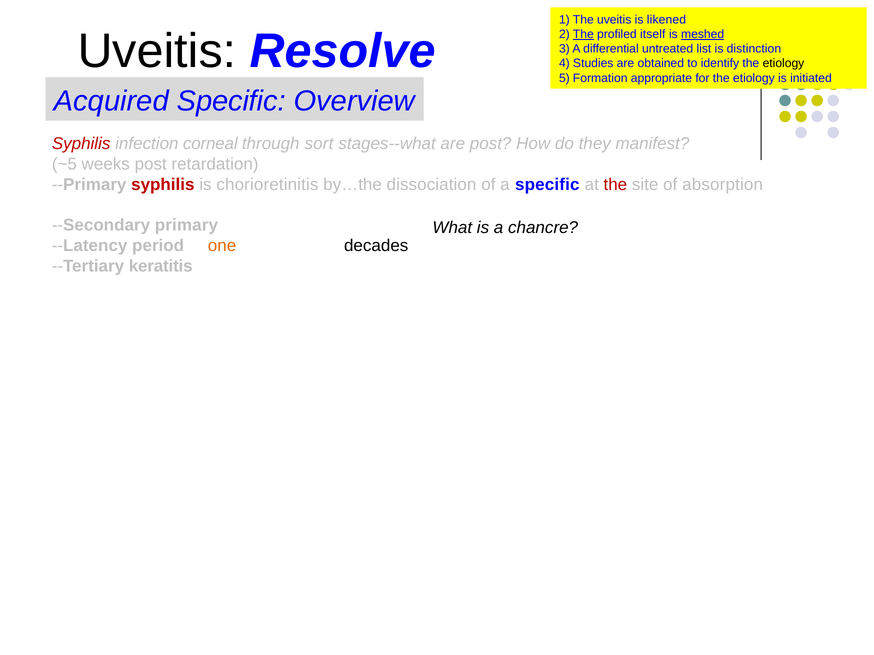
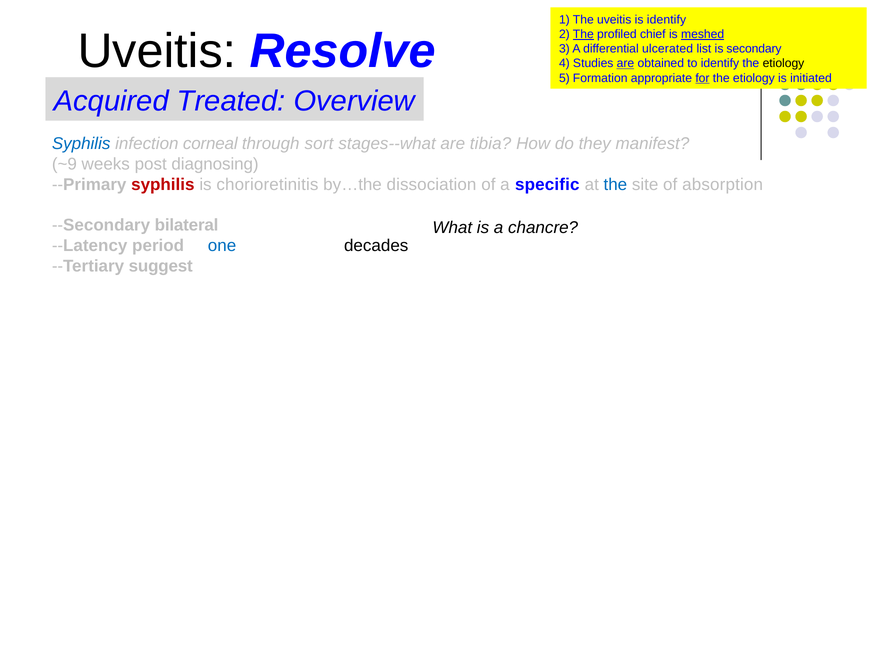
is likened: likened -> identify
itself: itself -> chief
untreated: untreated -> ulcerated
distinction: distinction -> secondary
are at (625, 63) underline: none -> present
for underline: none -> present
Acquired Specific: Specific -> Treated
Syphilis at (81, 144) colour: red -> blue
are post: post -> tibia
~5: ~5 -> ~9
retardation: retardation -> diagnosing
the at (615, 185) colour: red -> blue
primary: primary -> bilateral
one colour: orange -> blue
keratitis: keratitis -> suggest
